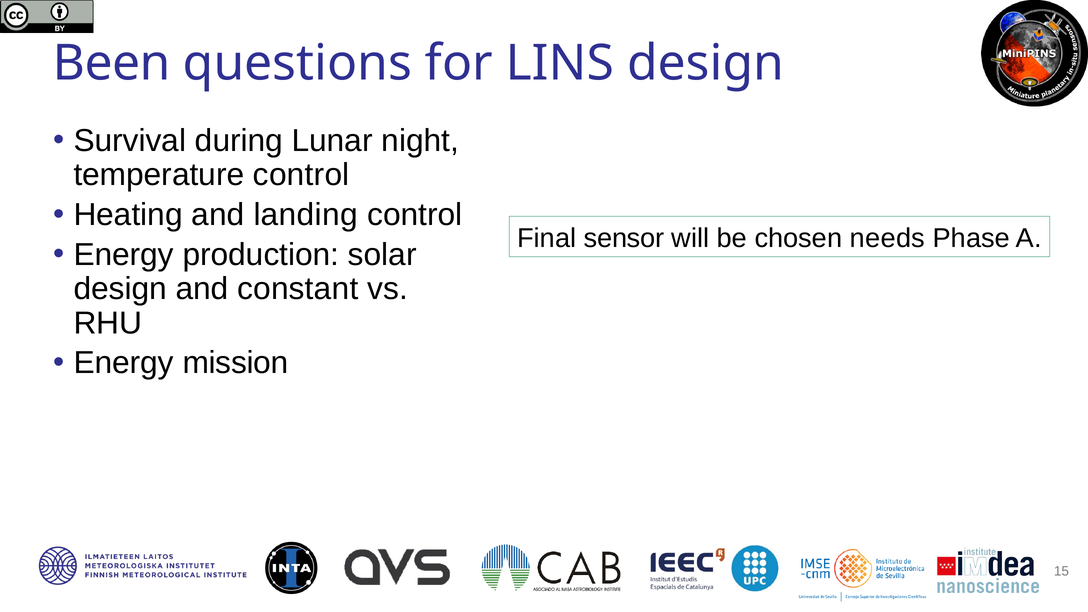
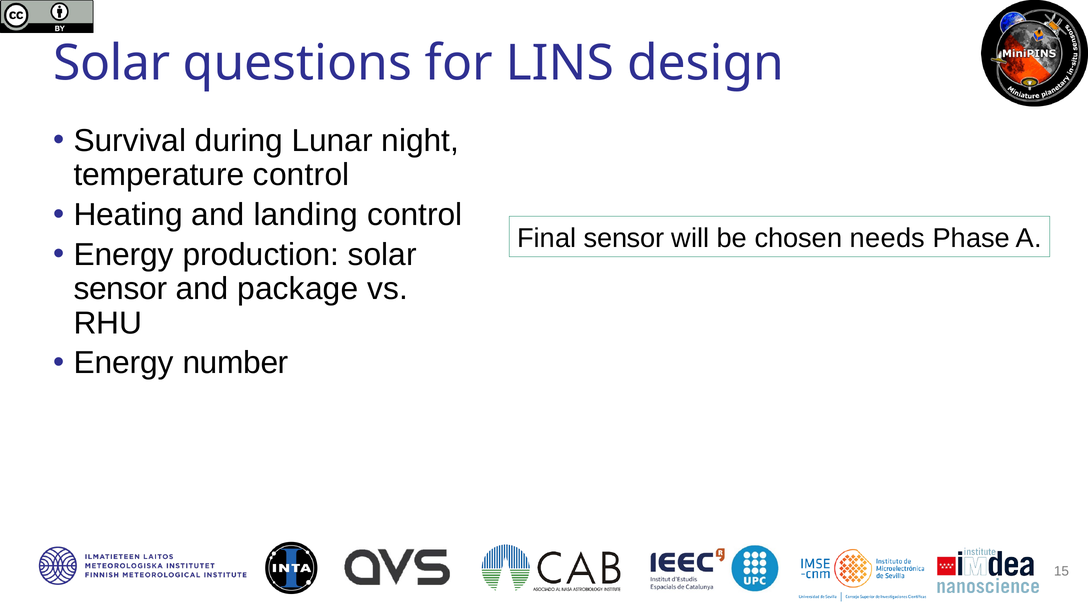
Been at (112, 63): Been -> Solar
design at (120, 289): design -> sensor
constant: constant -> package
mission: mission -> number
